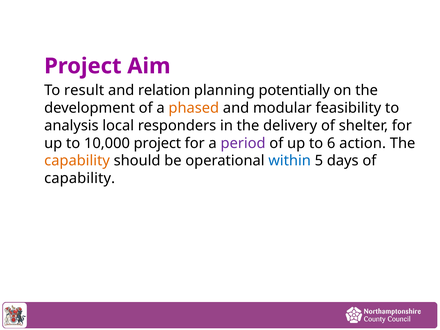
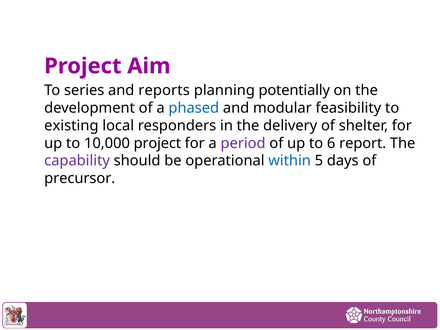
result: result -> series
relation: relation -> reports
phased colour: orange -> blue
analysis: analysis -> existing
action: action -> report
capability at (77, 161) colour: orange -> purple
capability at (80, 178): capability -> precursor
